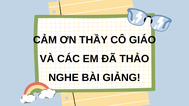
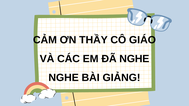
ĐÃ THẢO: THẢO -> NGHE
